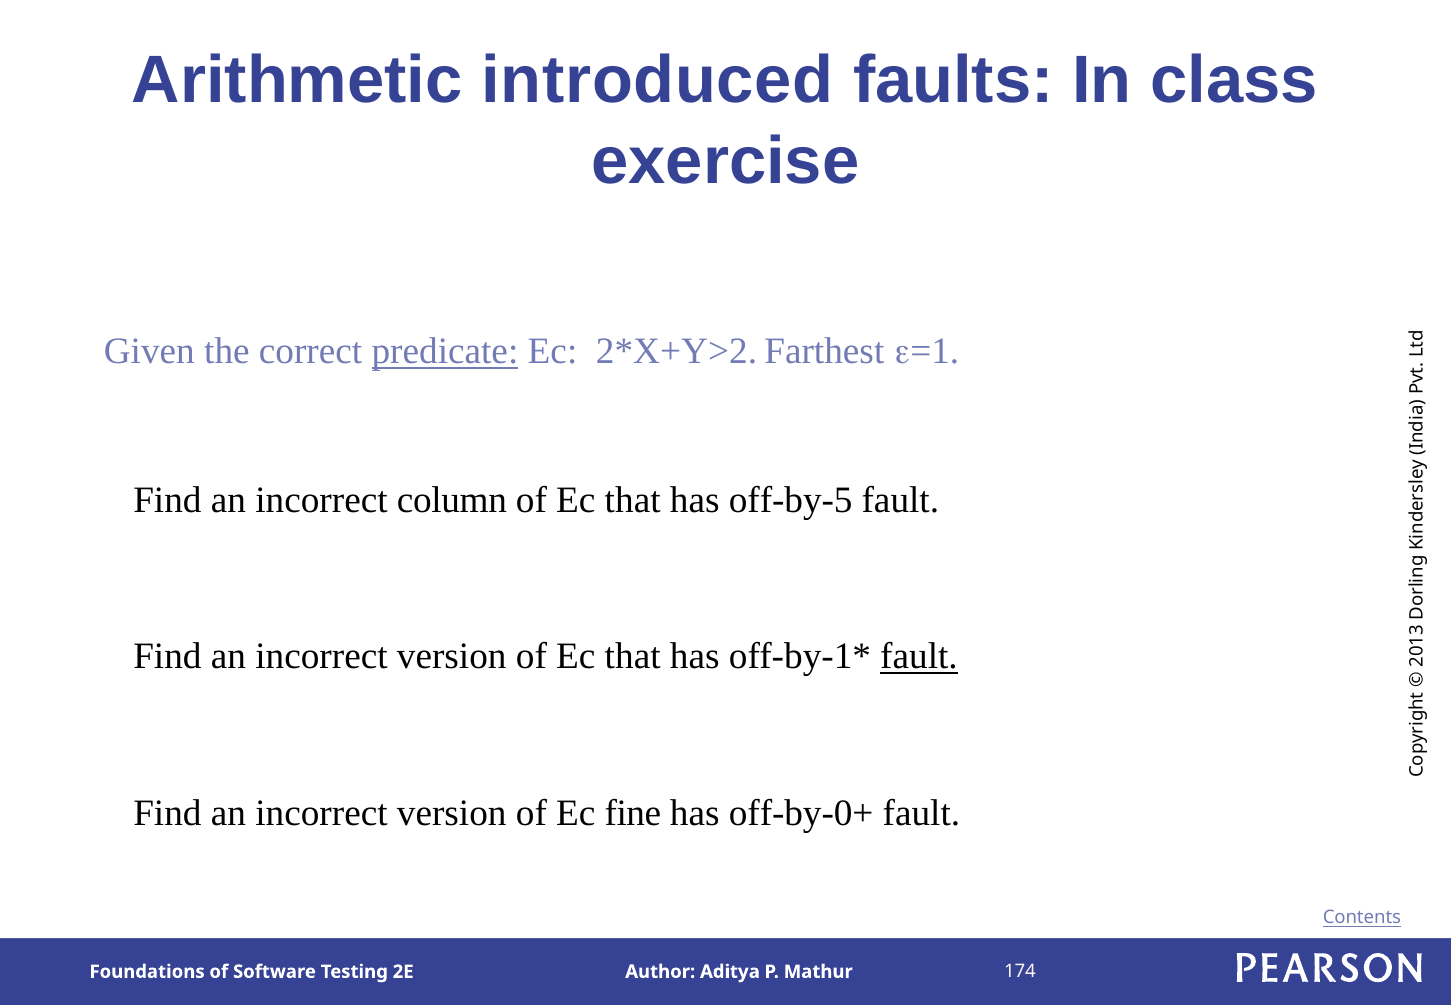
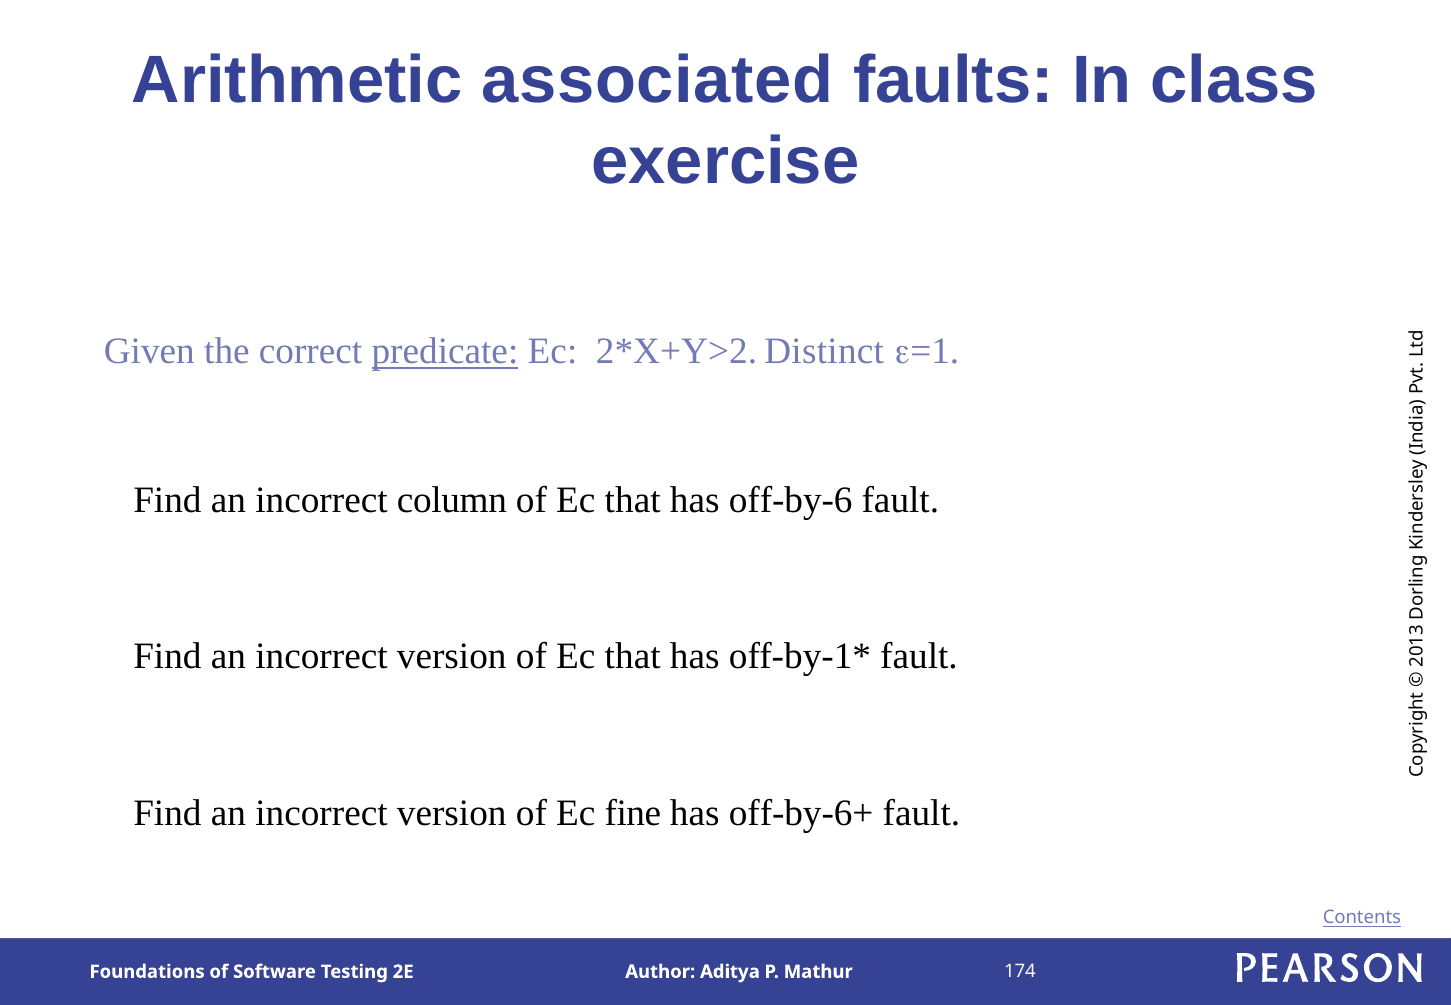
introduced: introduced -> associated
Farthest: Farthest -> Distinct
off-by-5: off-by-5 -> off-by-6
fault at (919, 656) underline: present -> none
off-by-0+: off-by-0+ -> off-by-6+
